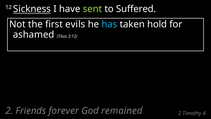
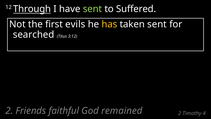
Sickness: Sickness -> Through
has colour: light blue -> yellow
taken hold: hold -> sent
ashamed: ashamed -> searched
forever: forever -> faithful
